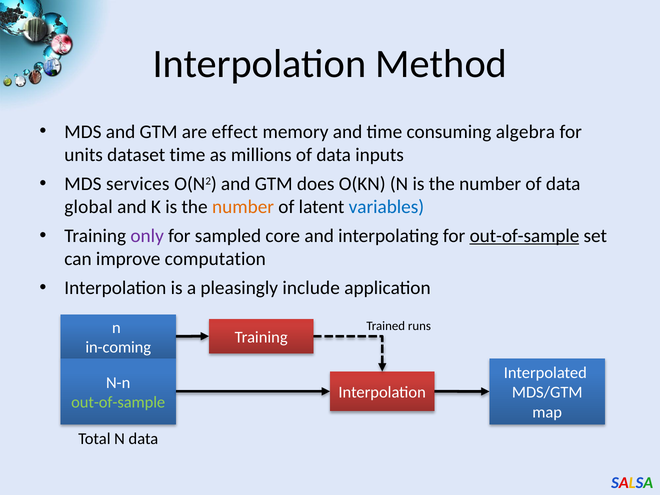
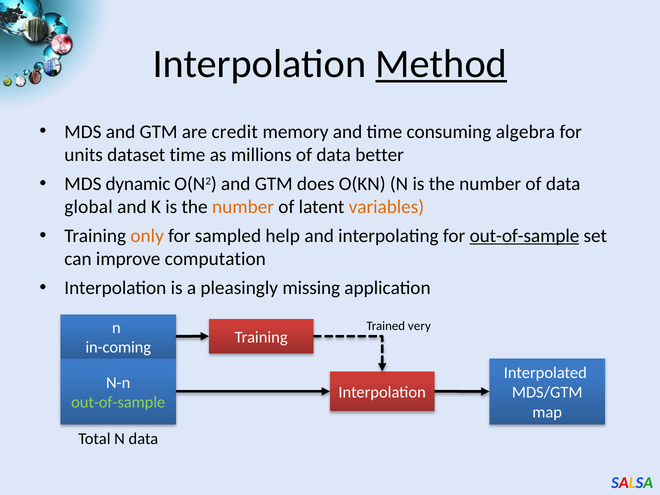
Method underline: none -> present
effect: effect -> credit
inputs: inputs -> better
services: services -> dynamic
variables colour: blue -> orange
only colour: purple -> orange
core: core -> help
include: include -> missing
runs: runs -> very
